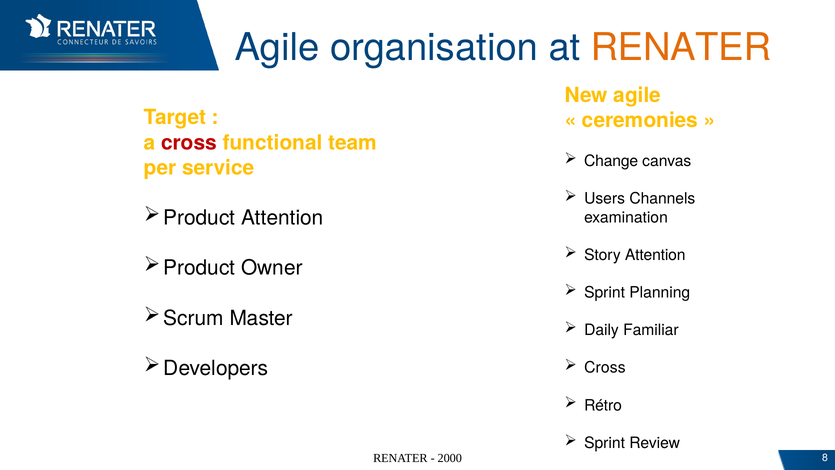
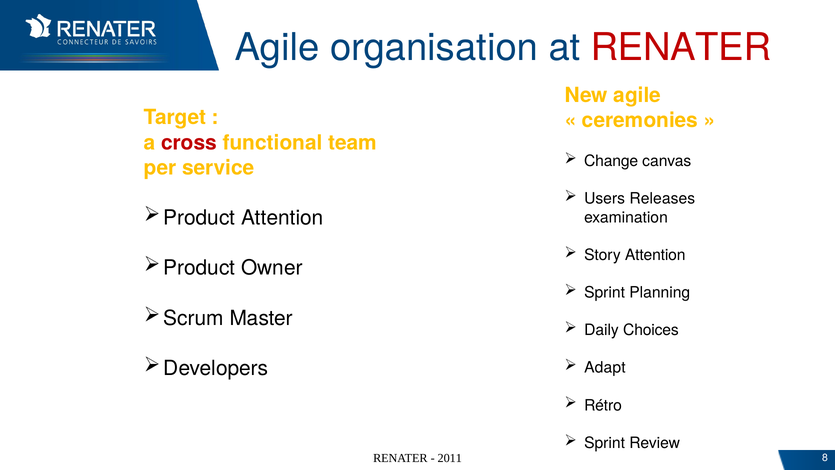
RENATER at (681, 47) colour: orange -> red
Channels: Channels -> Releases
Familiar: Familiar -> Choices
Cross at (605, 367): Cross -> Adapt
2000: 2000 -> 2011
